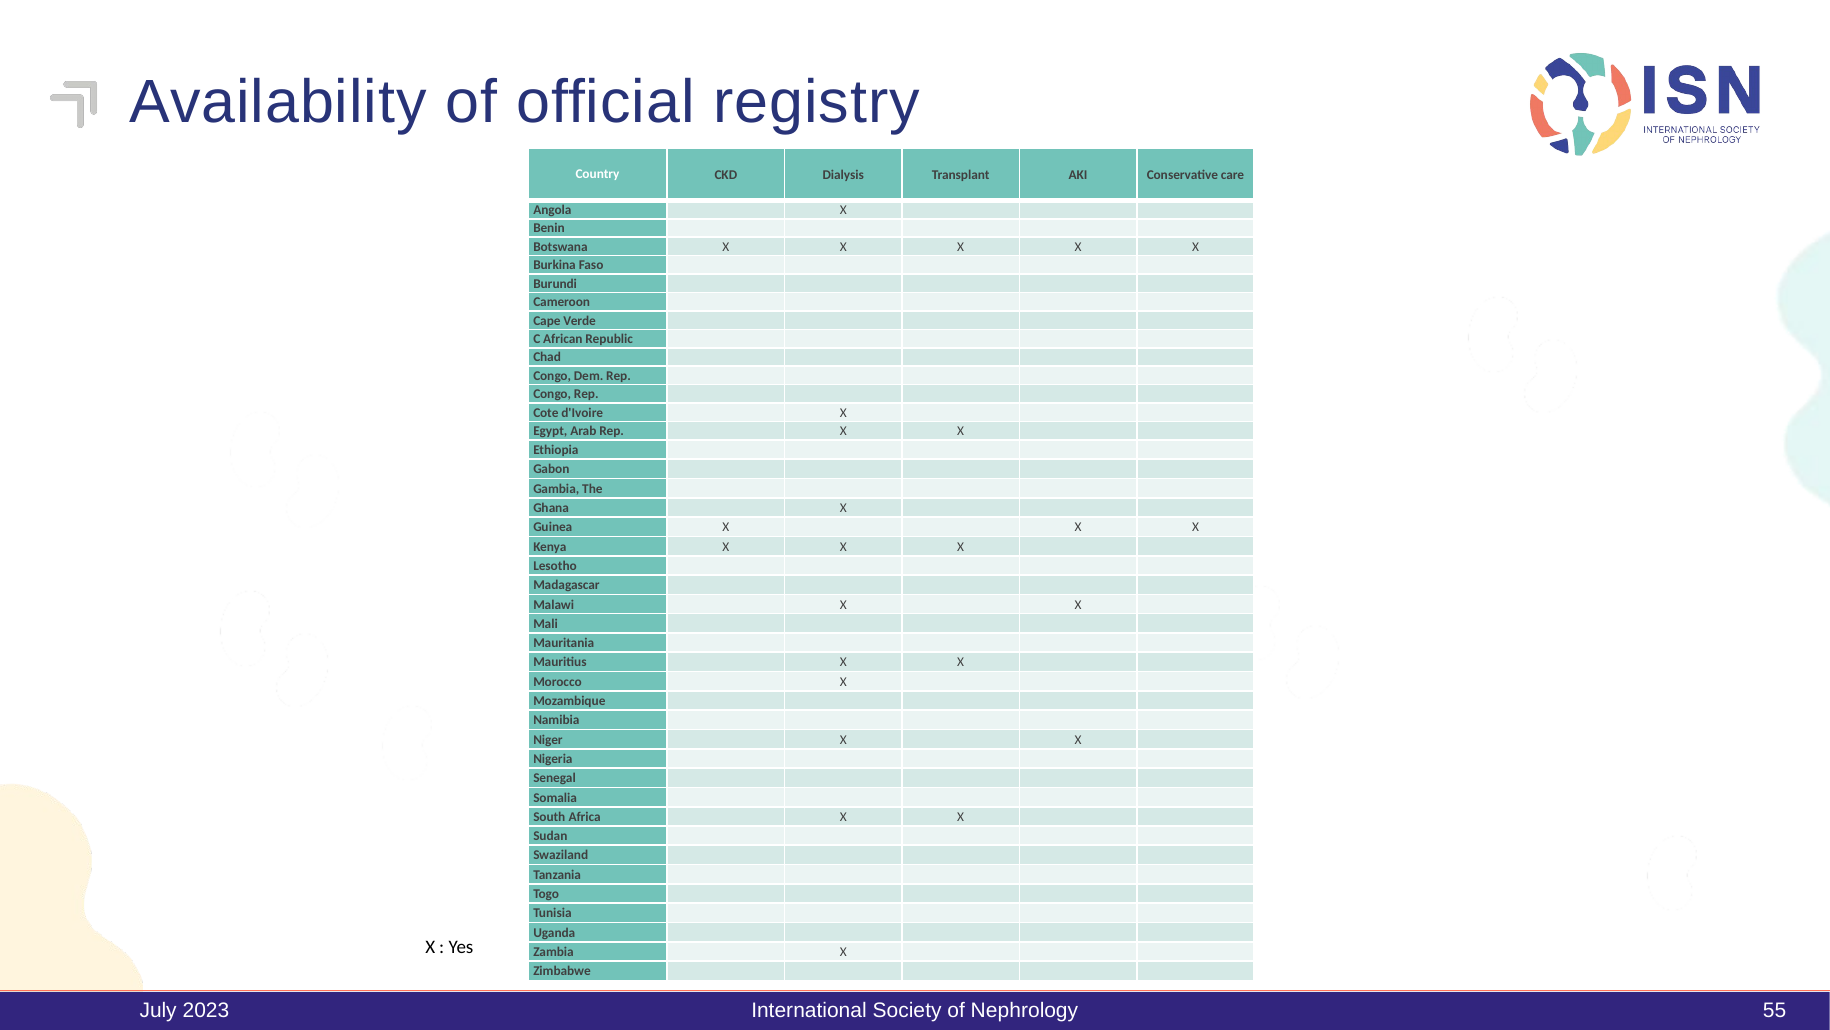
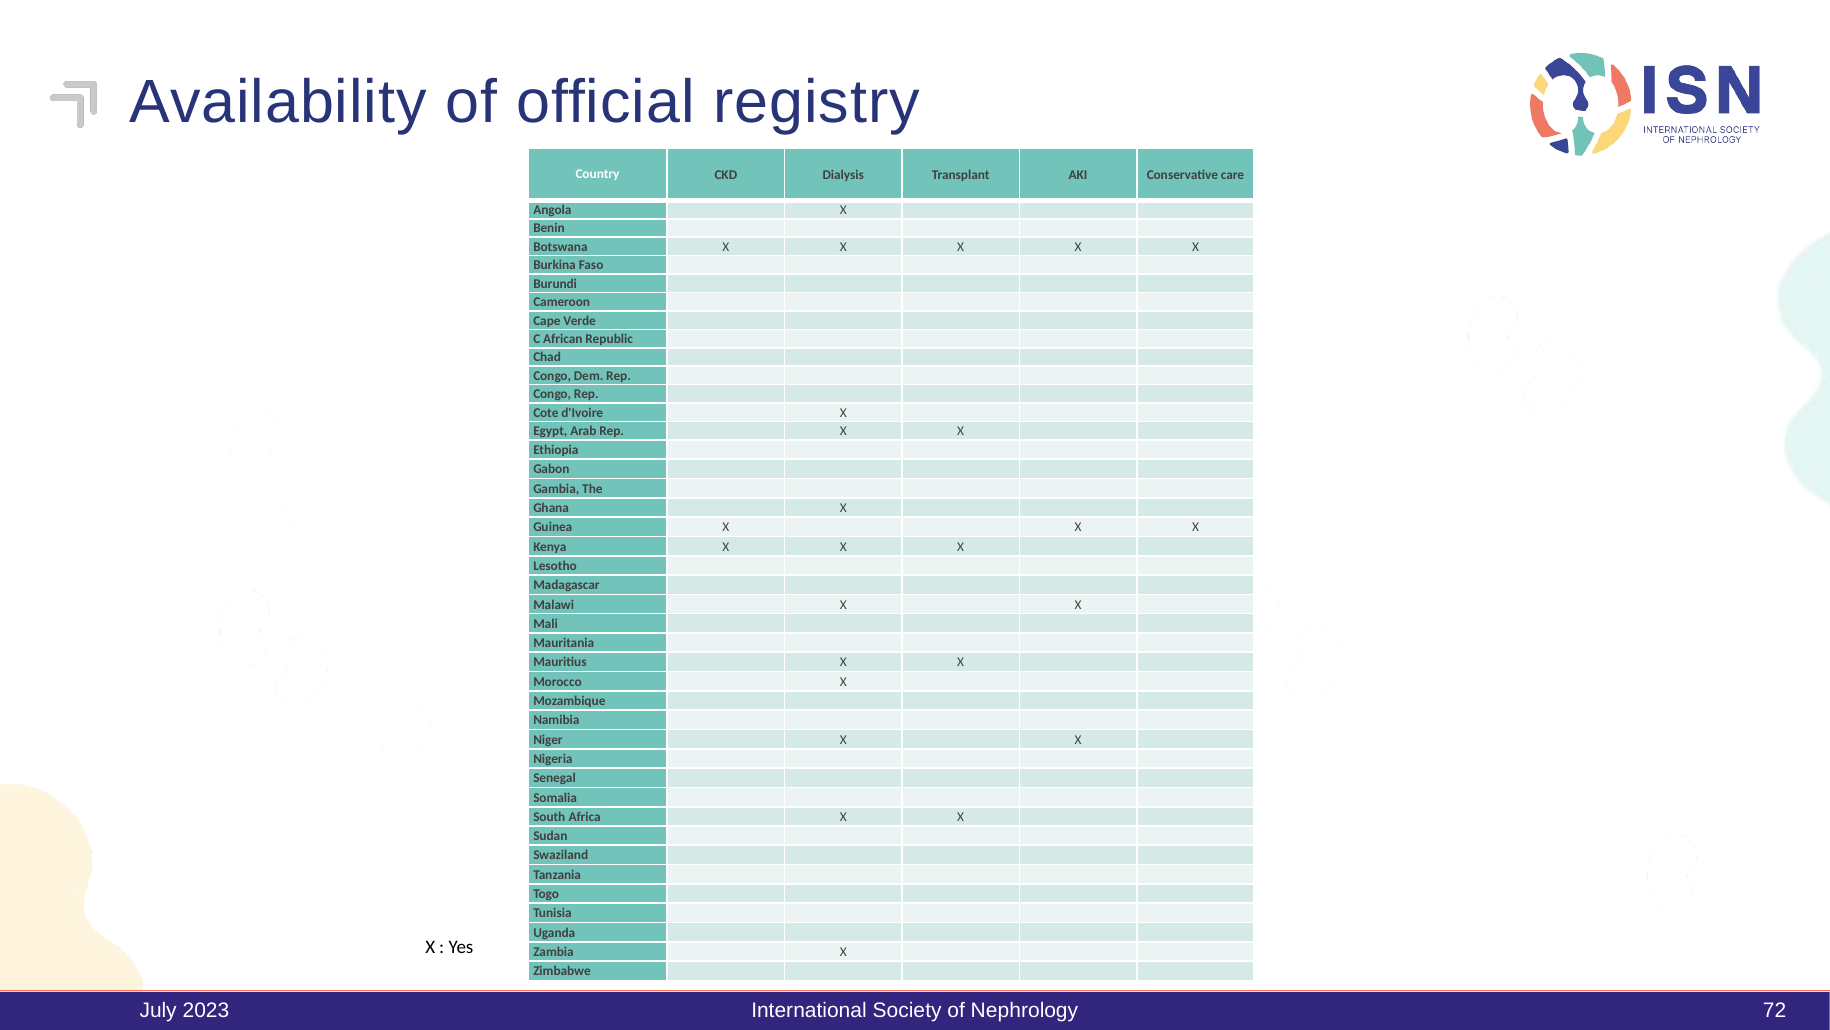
55: 55 -> 72
